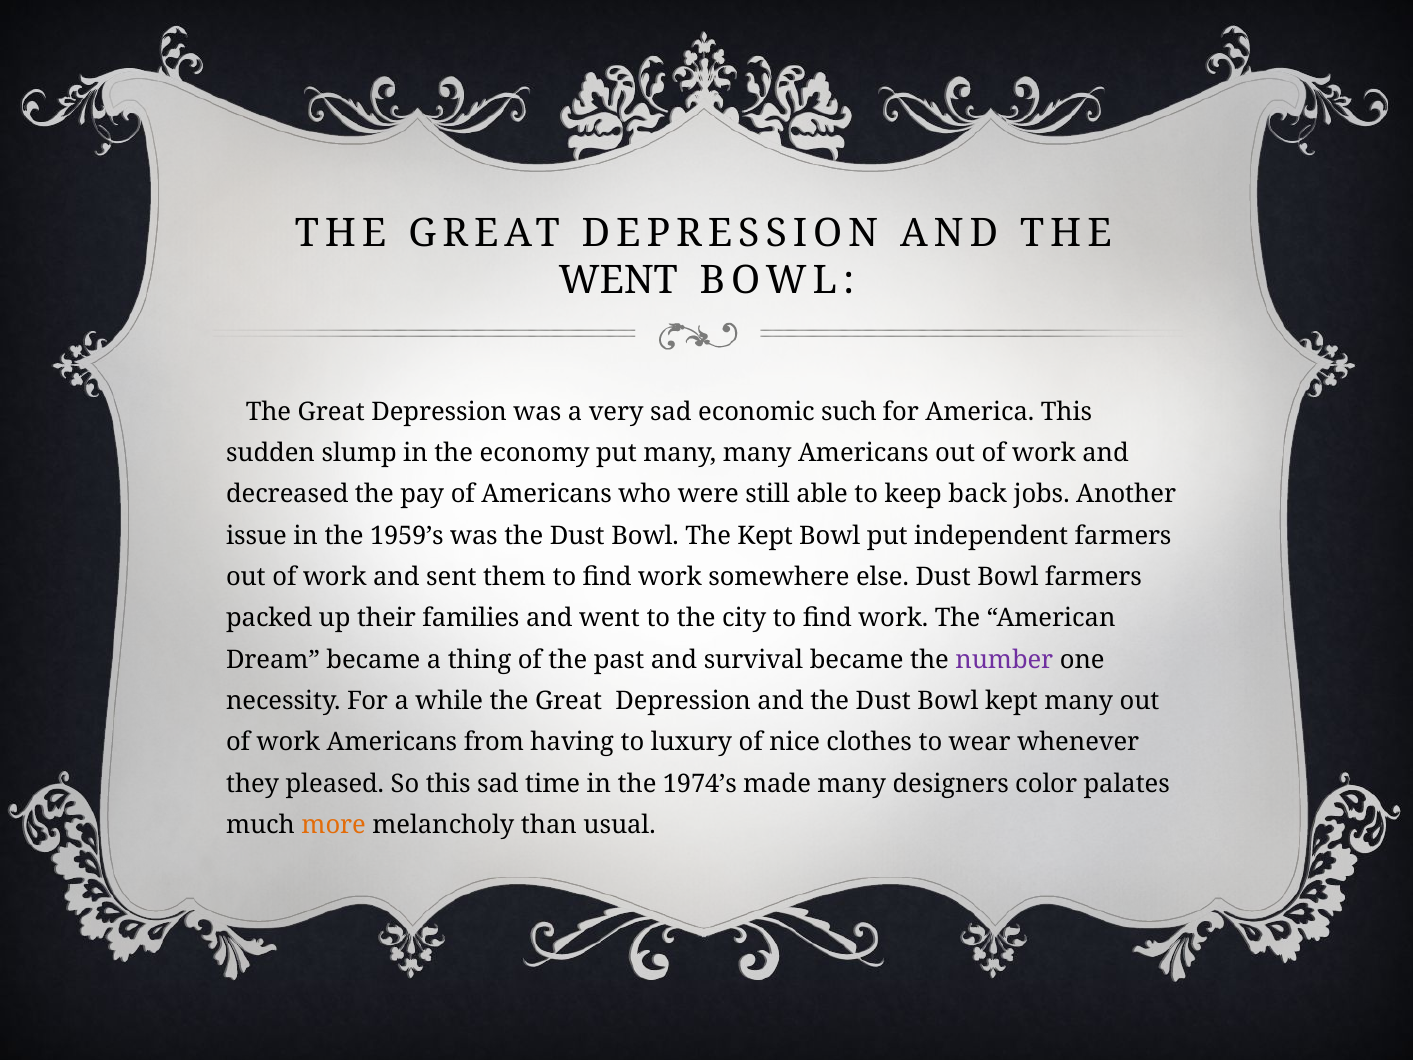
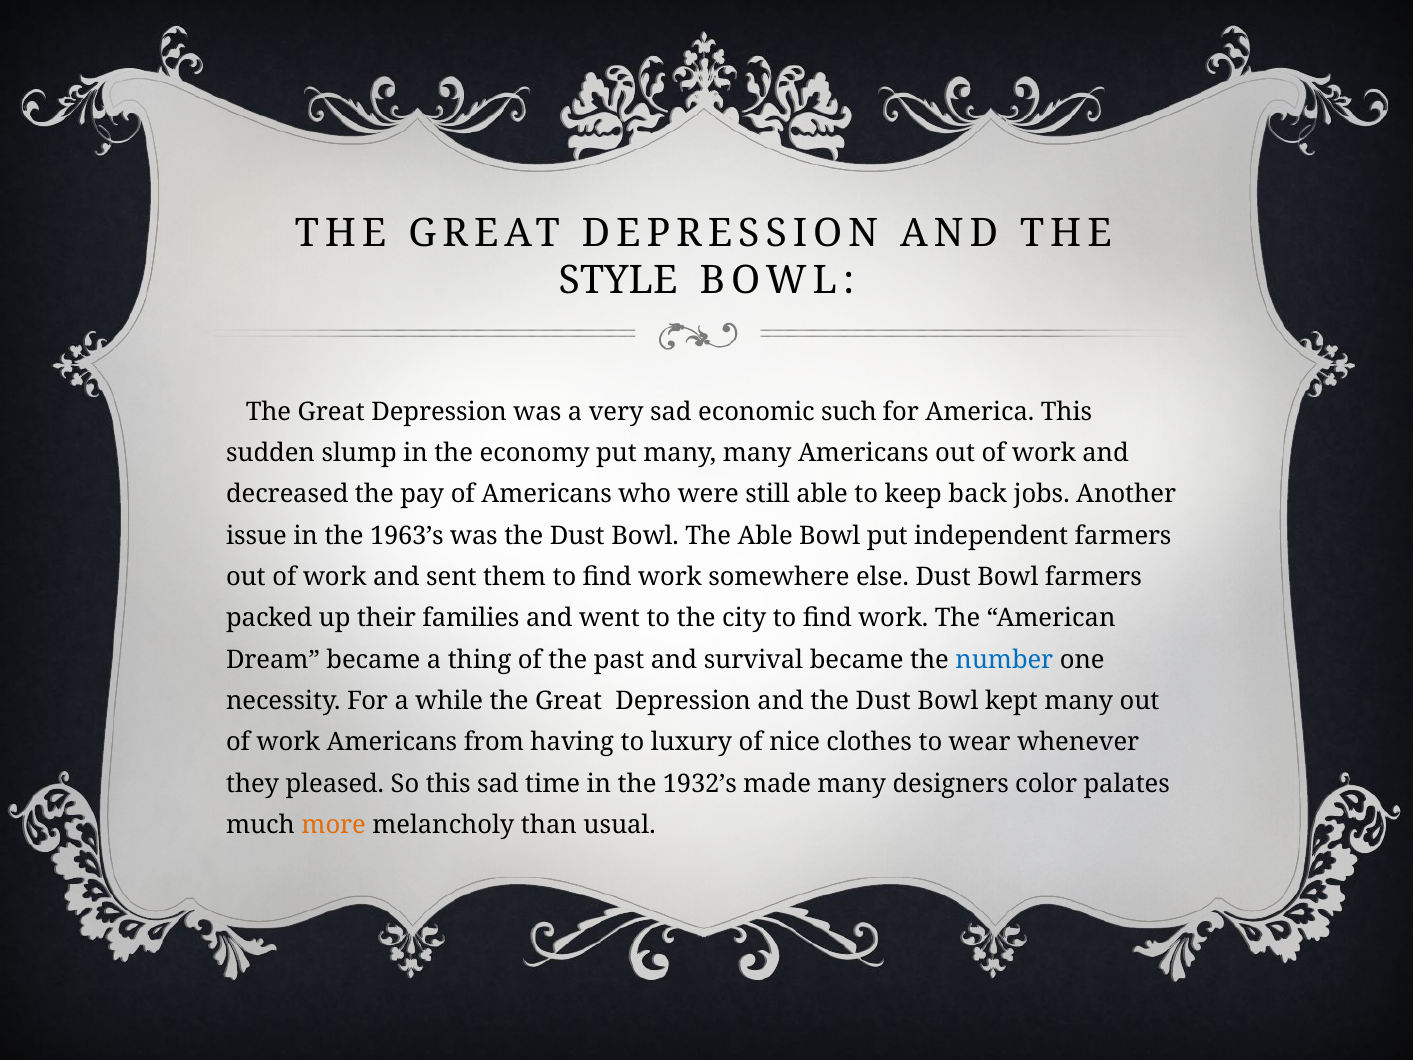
WENT at (618, 281): WENT -> STYLE
1959’s: 1959’s -> 1963’s
The Kept: Kept -> Able
number colour: purple -> blue
1974’s: 1974’s -> 1932’s
